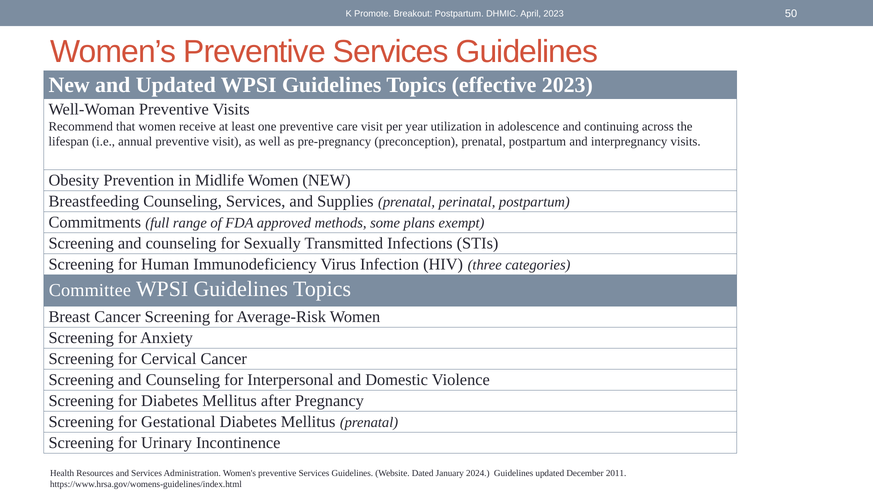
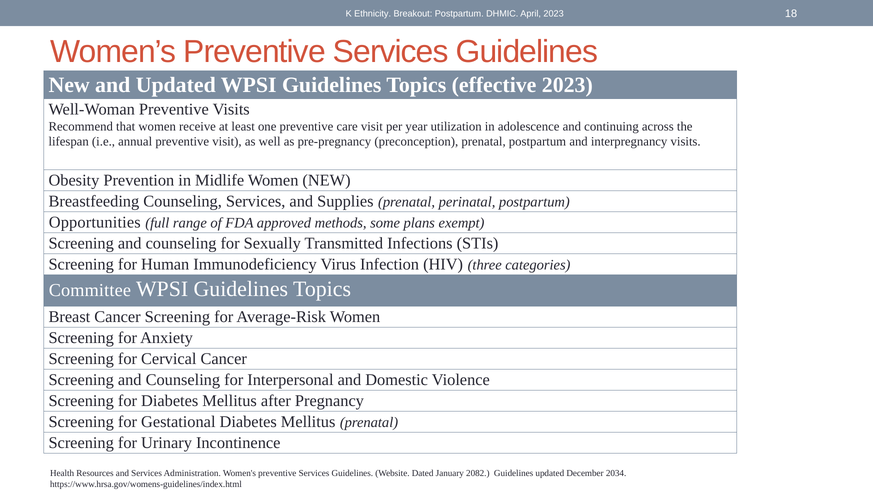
Promote: Promote -> Ethnicity
50: 50 -> 18
Commitments: Commitments -> Opportunities
2024: 2024 -> 2082
2011: 2011 -> 2034
